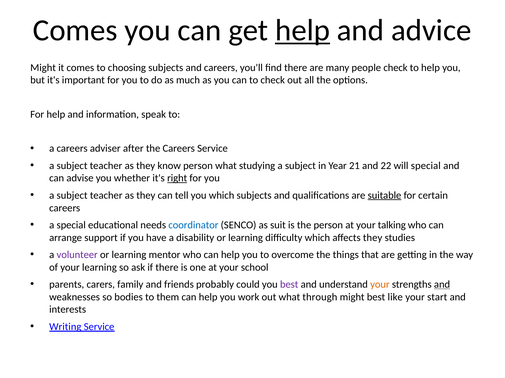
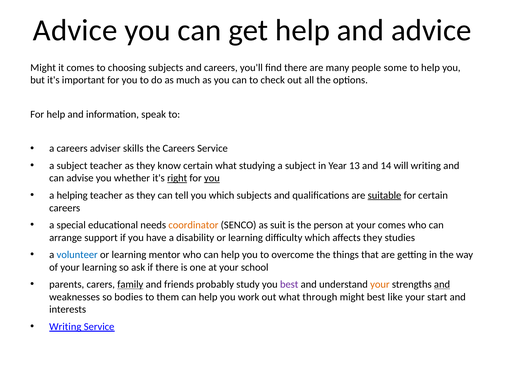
Comes at (75, 30): Comes -> Advice
help at (303, 30) underline: present -> none
people check: check -> some
after: after -> skills
know person: person -> certain
21: 21 -> 13
22: 22 -> 14
will special: special -> writing
you at (212, 179) underline: none -> present
subject at (72, 196): subject -> helping
coordinator colour: blue -> orange
your talking: talking -> comes
volunteer colour: purple -> blue
family underline: none -> present
could: could -> study
